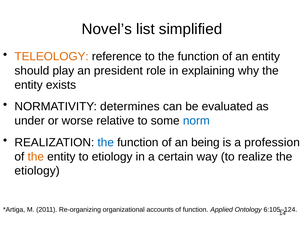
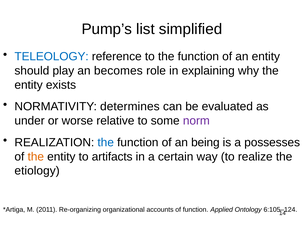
Novel’s: Novel’s -> Pump’s
TELEOLOGY colour: orange -> blue
president: president -> becomes
norm colour: blue -> purple
profession: profession -> possesses
to etiology: etiology -> artifacts
